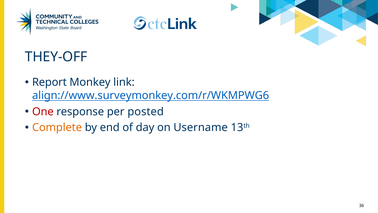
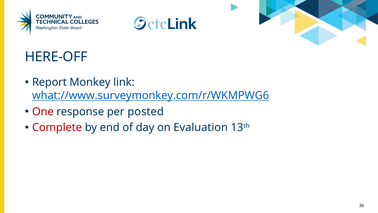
THEY-OFF: THEY-OFF -> HERE-OFF
align://www.surveymonkey.com/r/WKMPWG6: align://www.surveymonkey.com/r/WKMPWG6 -> what://www.surveymonkey.com/r/WKMPWG6
Complete colour: orange -> red
Username: Username -> Evaluation
